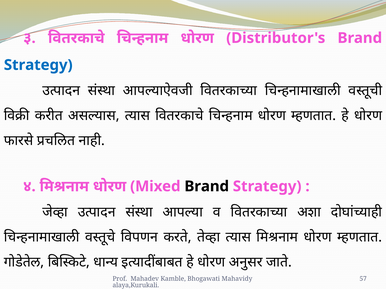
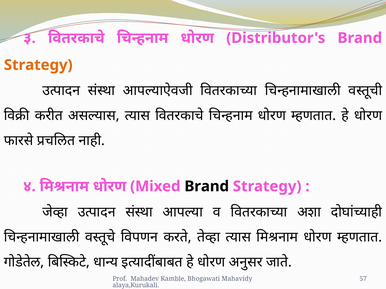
Strategy at (38, 65) colour: blue -> orange
